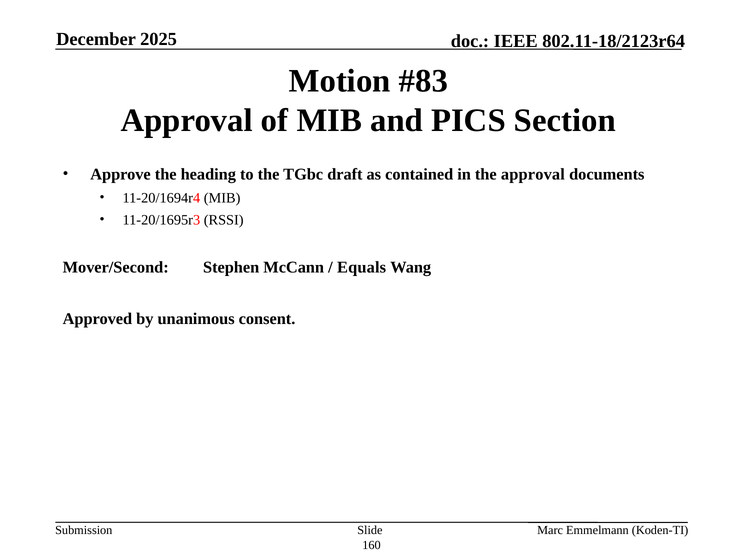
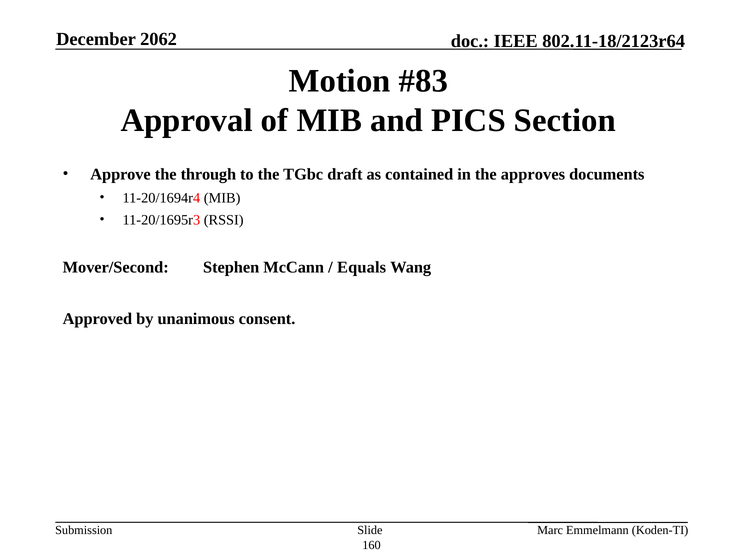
2025: 2025 -> 2062
heading: heading -> through
the approval: approval -> approves
